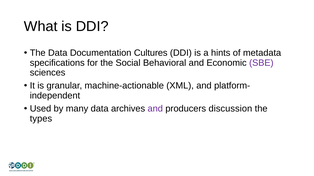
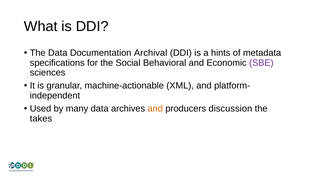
Cultures: Cultures -> Archival
and at (155, 109) colour: purple -> orange
types: types -> takes
